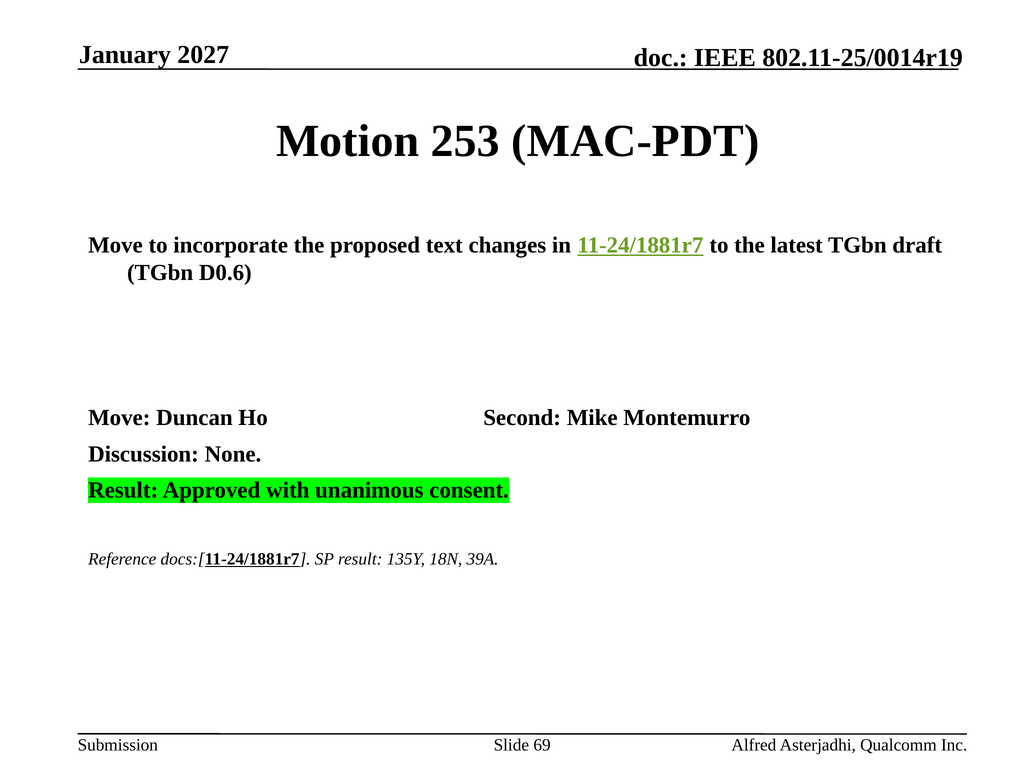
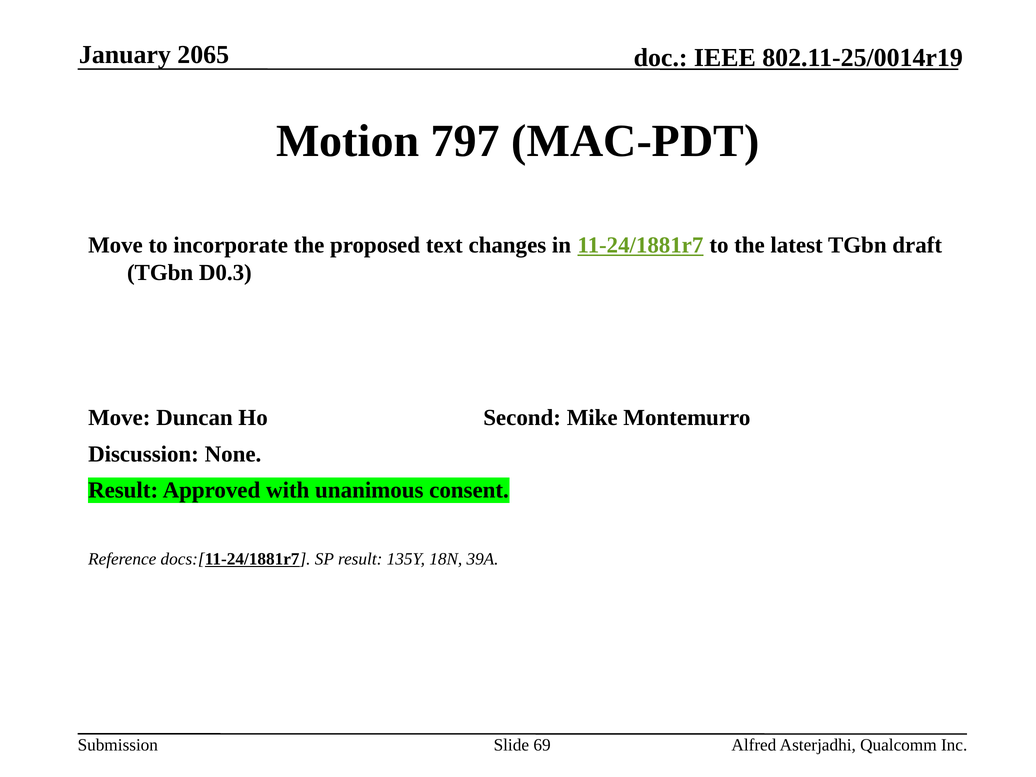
2027: 2027 -> 2065
253: 253 -> 797
D0.6: D0.6 -> D0.3
